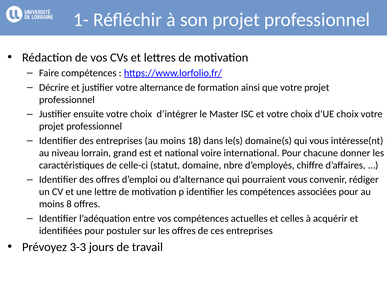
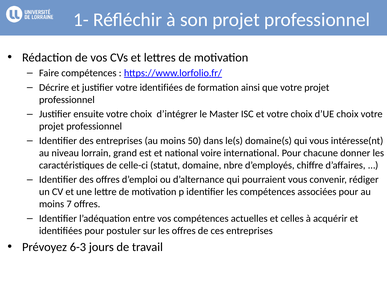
votre alternance: alternance -> identifiées
18: 18 -> 50
8: 8 -> 7
3-3: 3-3 -> 6-3
